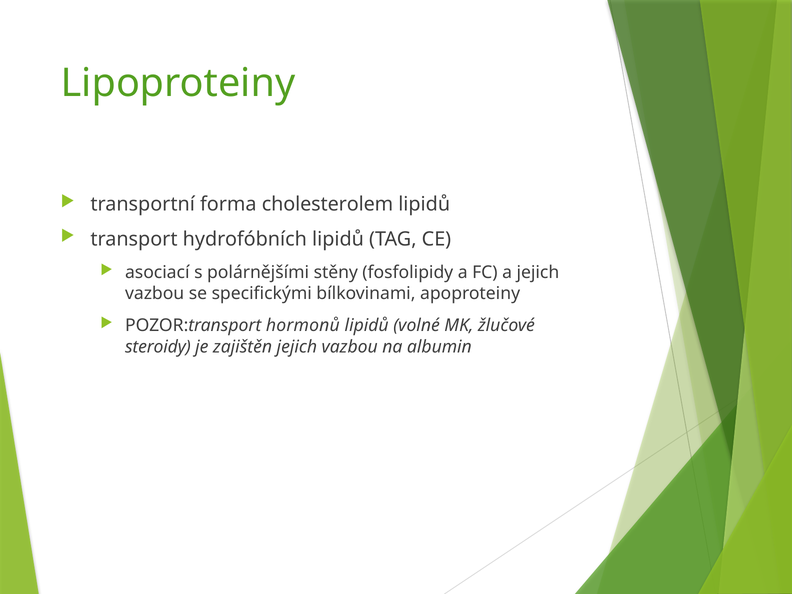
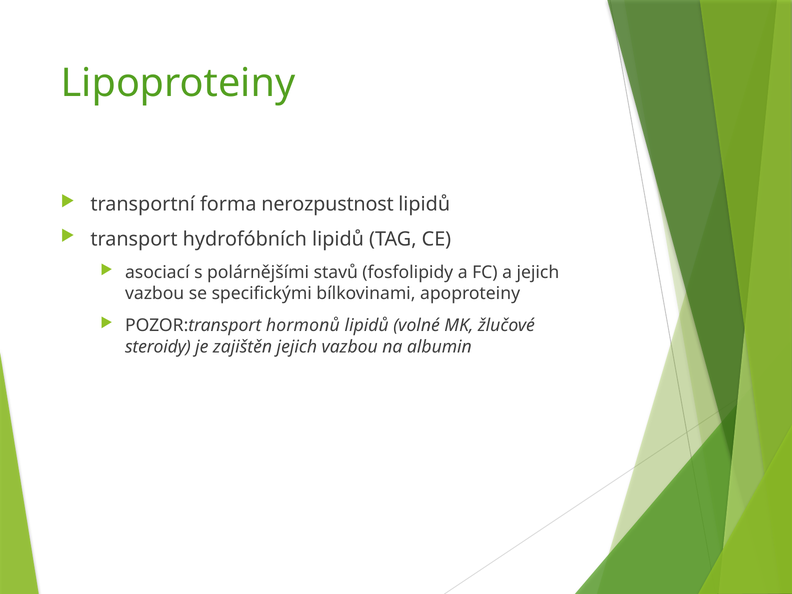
cholesterolem: cholesterolem -> nerozpustnost
stěny: stěny -> stavů
